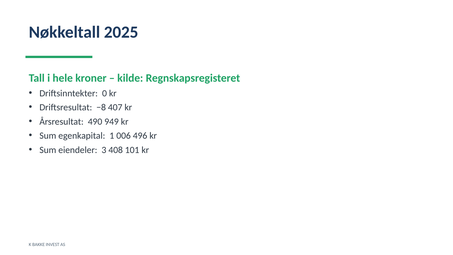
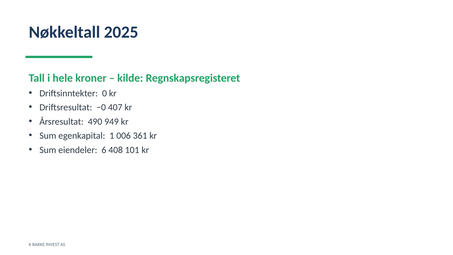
−8: −8 -> −0
496: 496 -> 361
3: 3 -> 6
